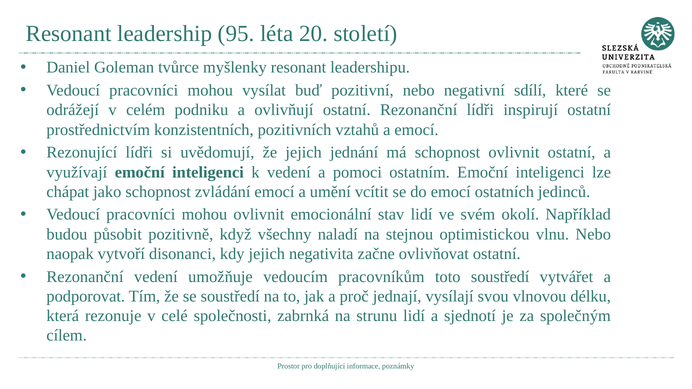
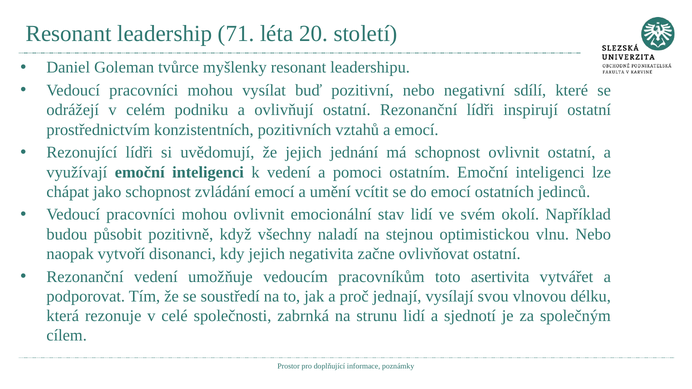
95: 95 -> 71
toto soustředí: soustředí -> asertivita
